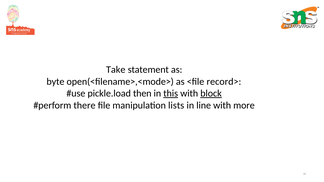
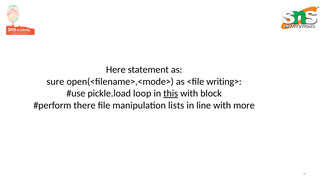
Take: Take -> Here
byte: byte -> sure
record>: record> -> writing>
then: then -> loop
block underline: present -> none
